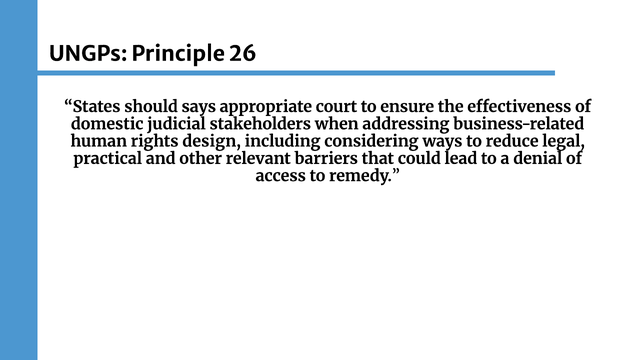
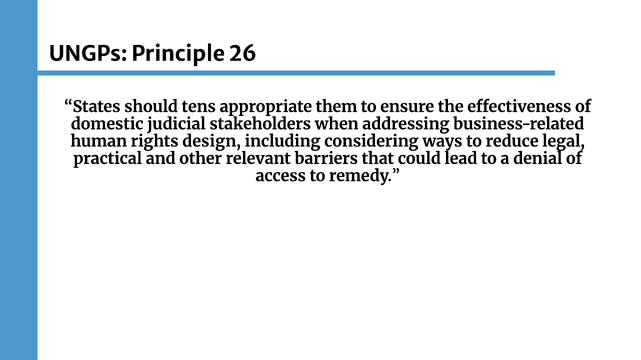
says: says -> tens
court: court -> them
